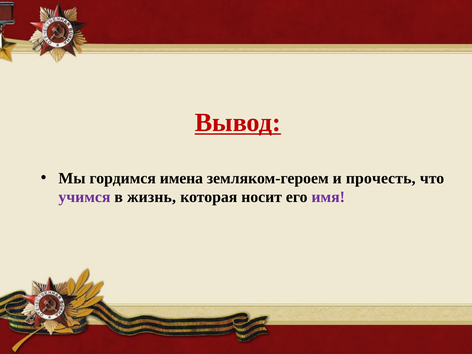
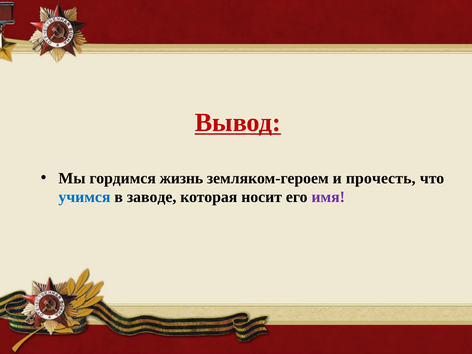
имена: имена -> жизнь
учимся colour: purple -> blue
жизнь: жизнь -> заводе
